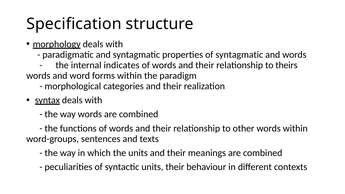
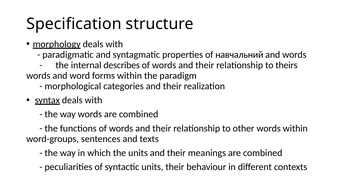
of syntagmatic: syntagmatic -> навчальний
indicates: indicates -> describes
